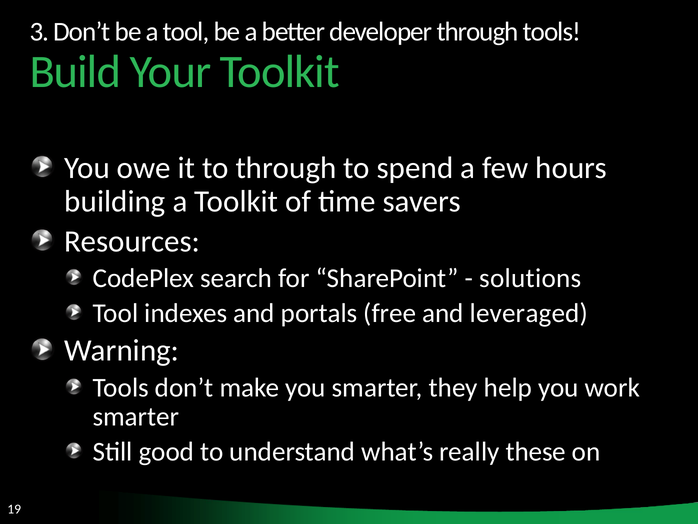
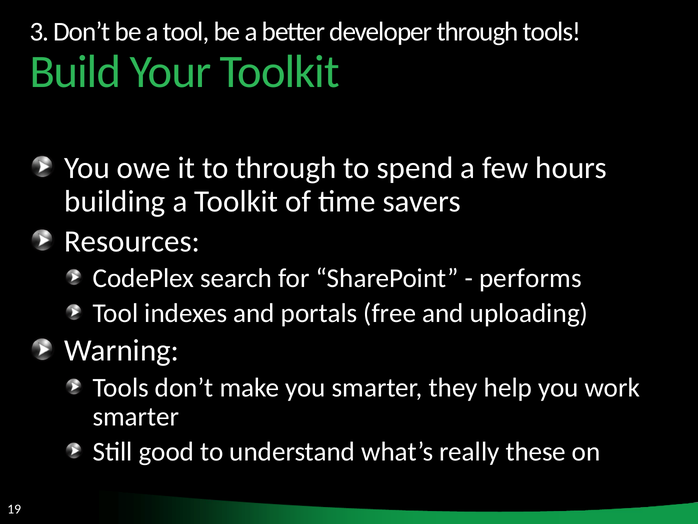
solutions: solutions -> performs
leveraged: leveraged -> uploading
